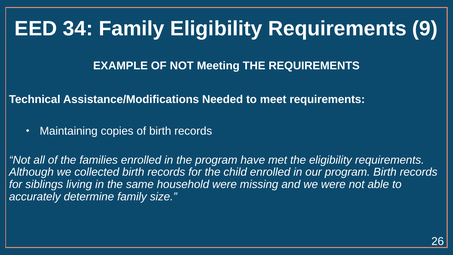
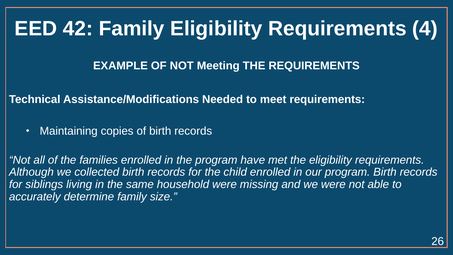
34: 34 -> 42
9: 9 -> 4
